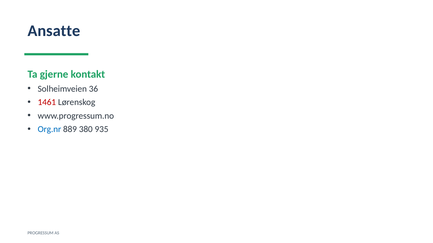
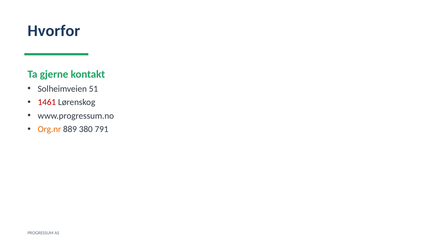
Ansatte: Ansatte -> Hvorfor
36: 36 -> 51
Org.nr colour: blue -> orange
935: 935 -> 791
